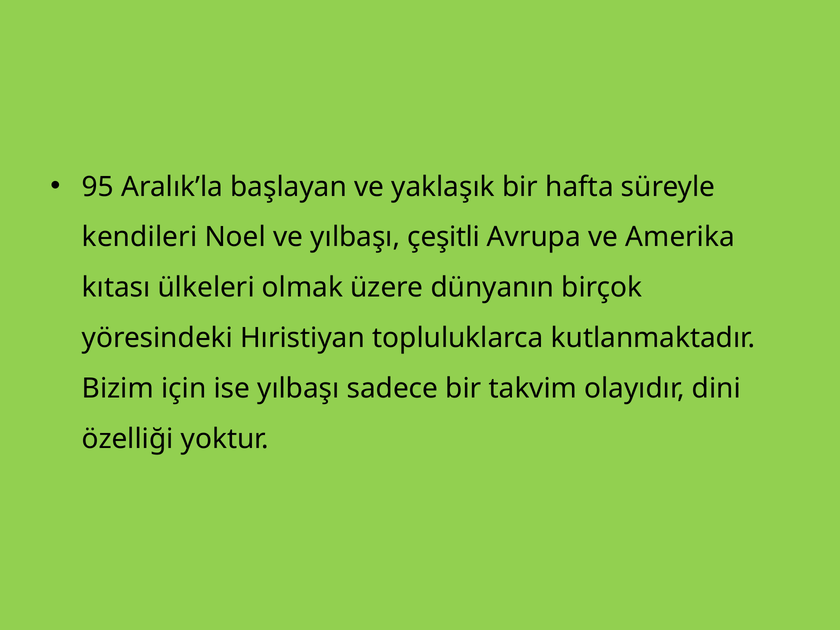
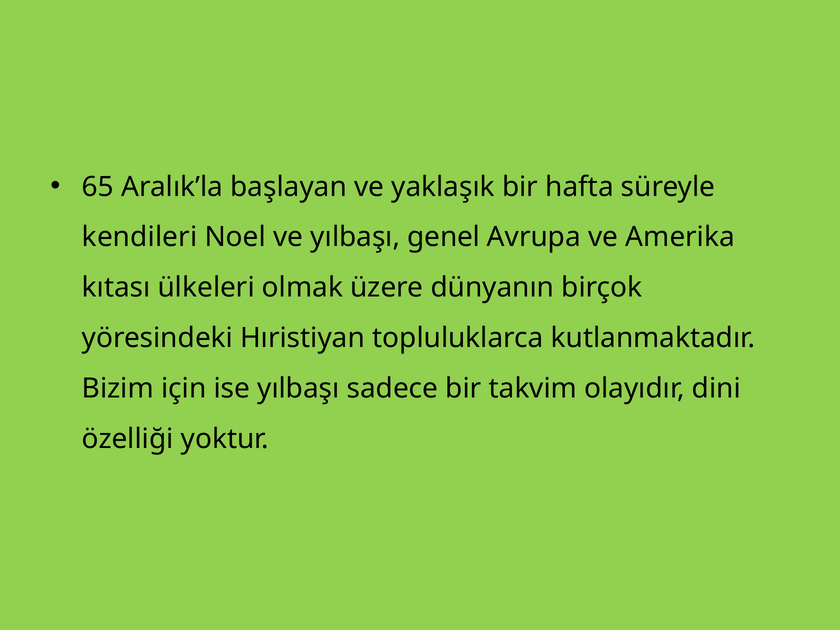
95: 95 -> 65
çeşitli: çeşitli -> genel
